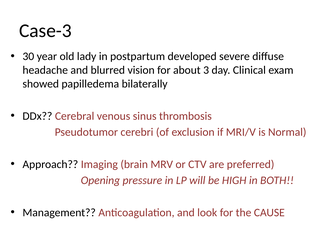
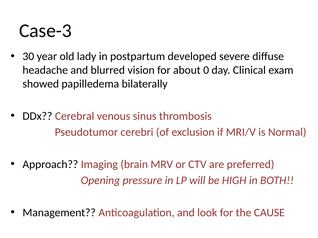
3: 3 -> 0
